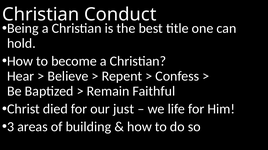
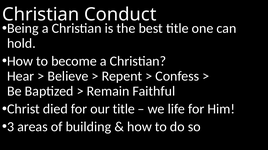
our just: just -> title
